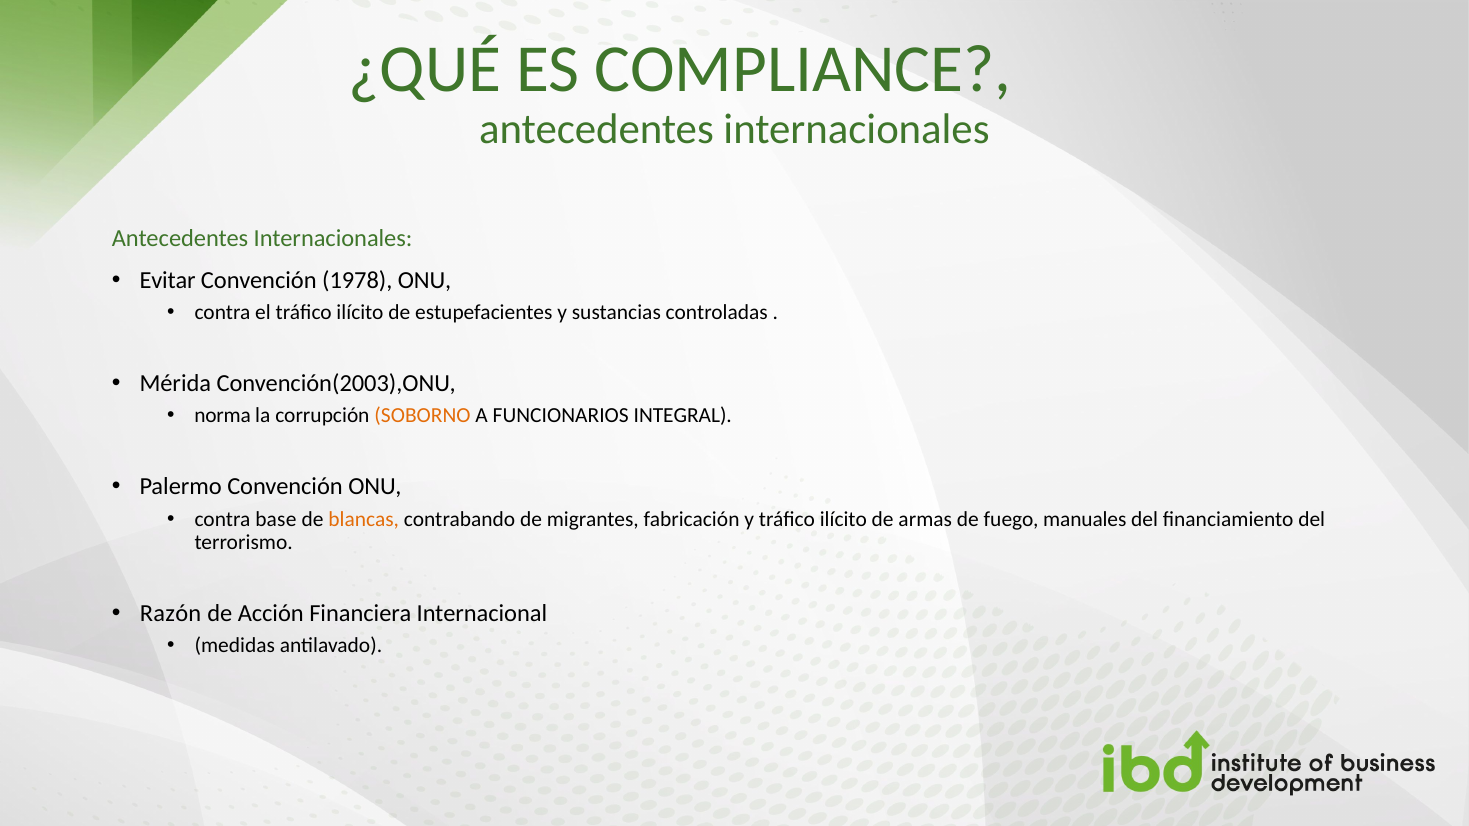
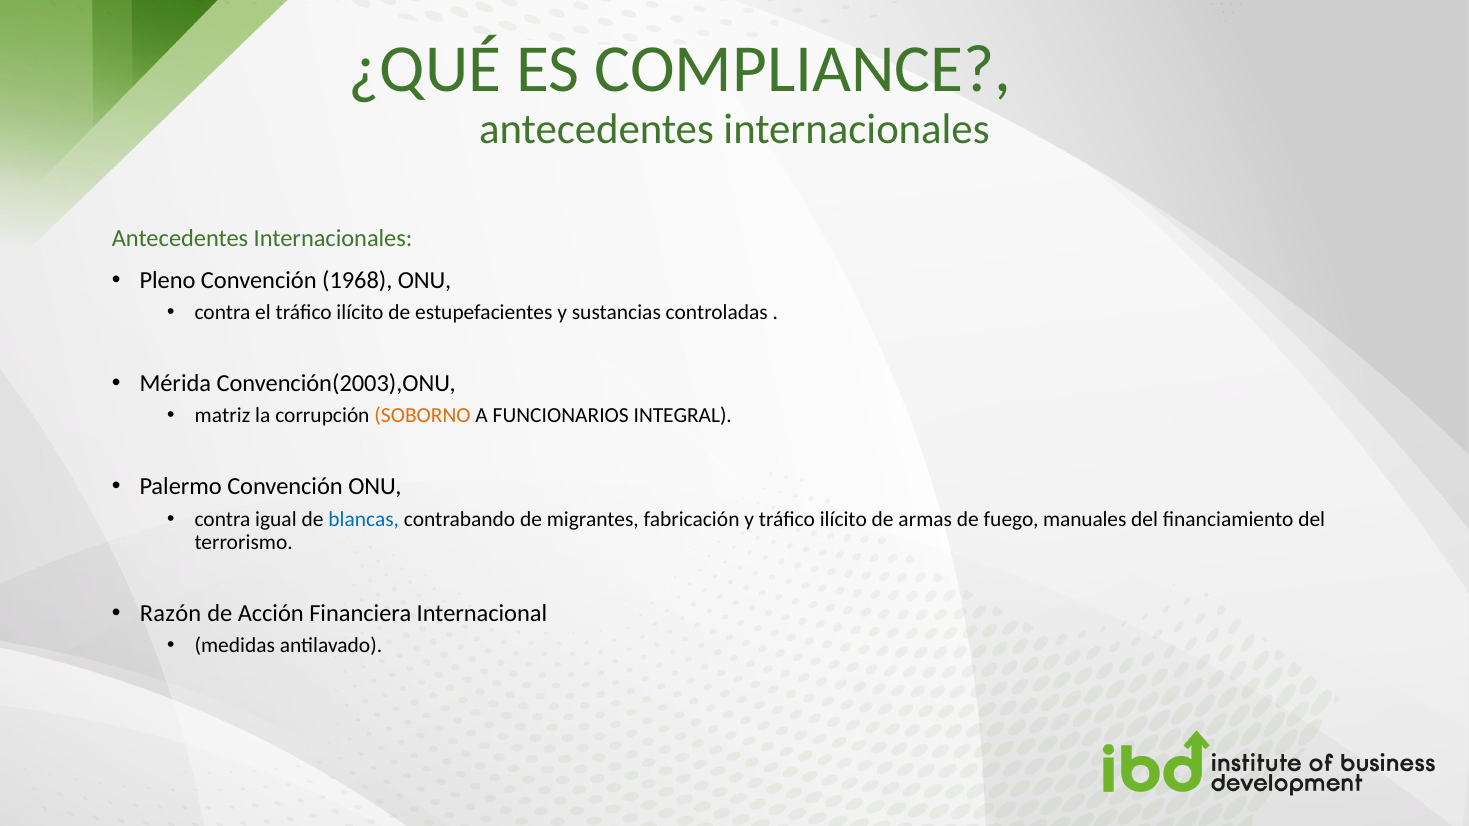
Evitar: Evitar -> Pleno
1978: 1978 -> 1968
norma: norma -> matriz
base: base -> igual
blancas colour: orange -> blue
